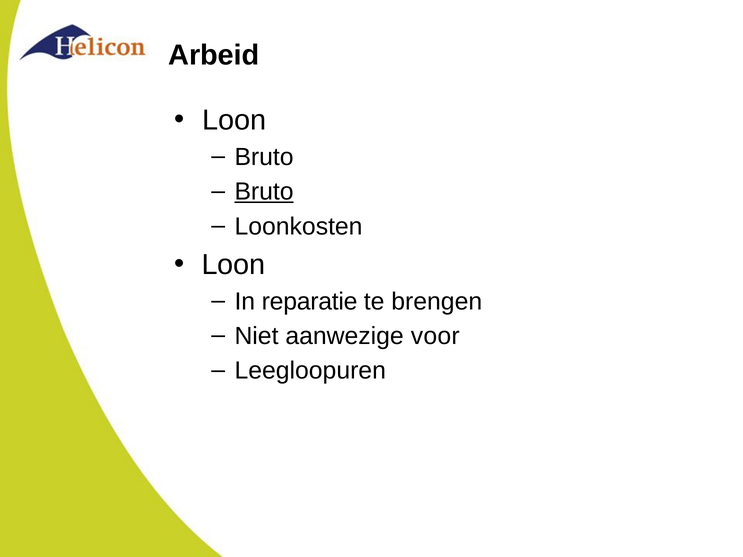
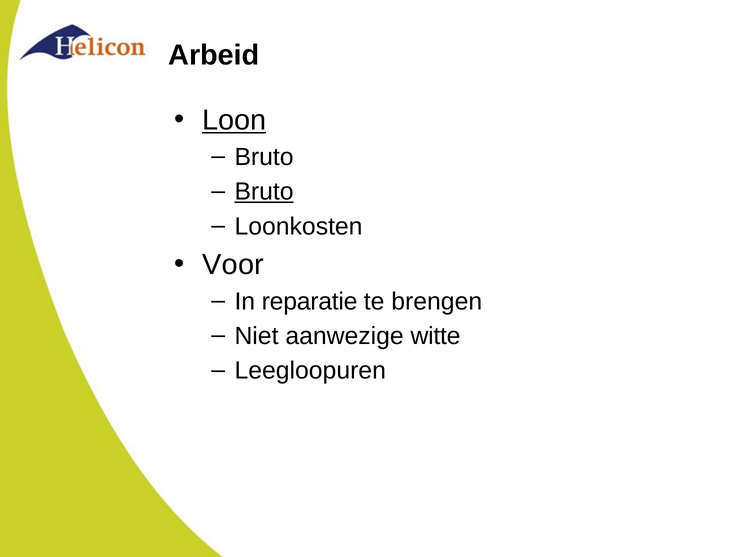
Loon at (234, 120) underline: none -> present
Loon at (233, 265): Loon -> Voor
voor: voor -> witte
